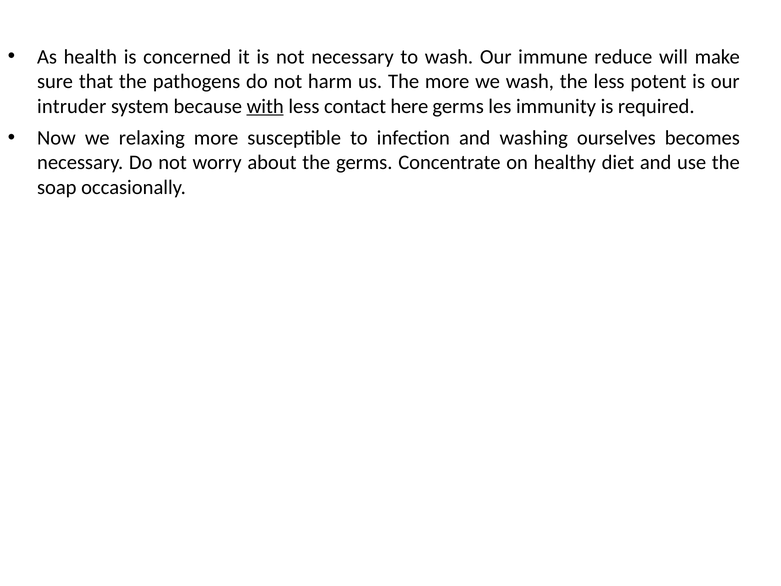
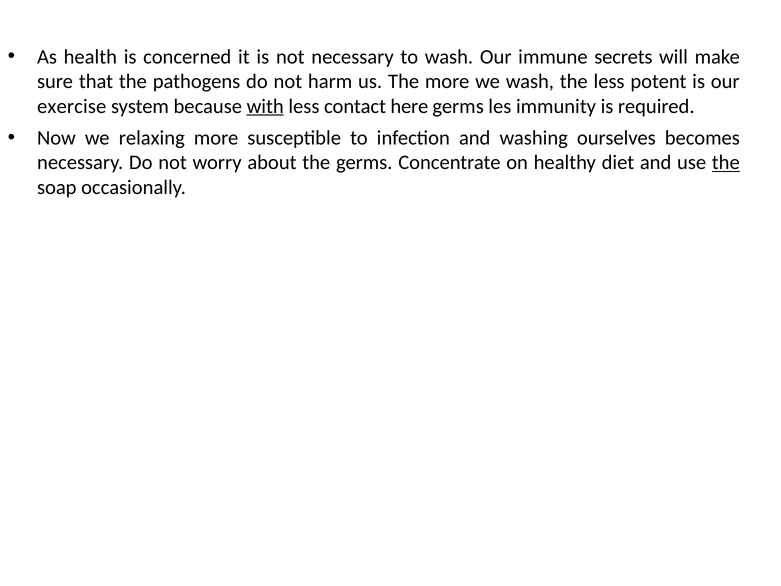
reduce: reduce -> secrets
intruder: intruder -> exercise
the at (726, 163) underline: none -> present
